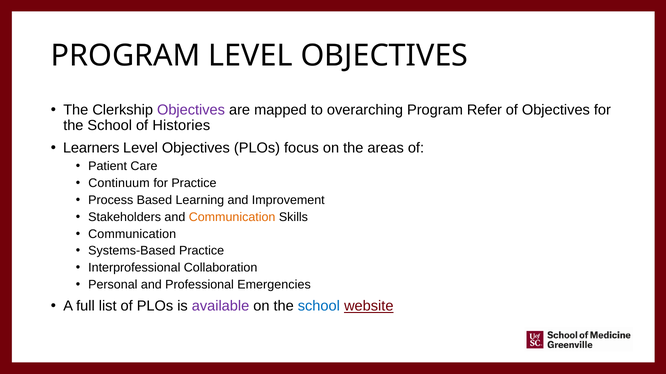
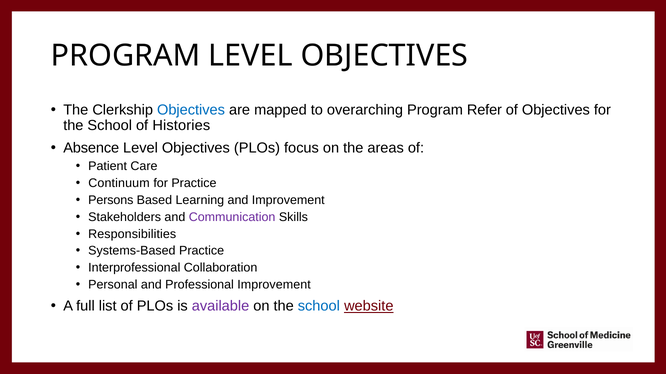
Objectives at (191, 110) colour: purple -> blue
Learners: Learners -> Absence
Process: Process -> Persons
Communication at (232, 217) colour: orange -> purple
Communication at (132, 234): Communication -> Responsibilities
Professional Emergencies: Emergencies -> Improvement
